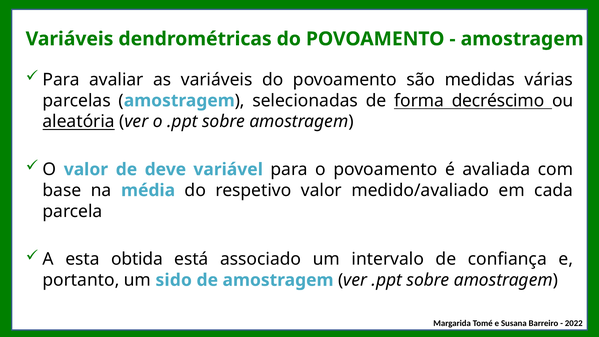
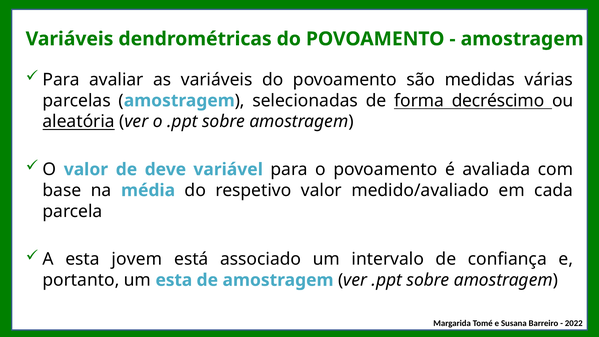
obtida: obtida -> jovem
um sido: sido -> esta
